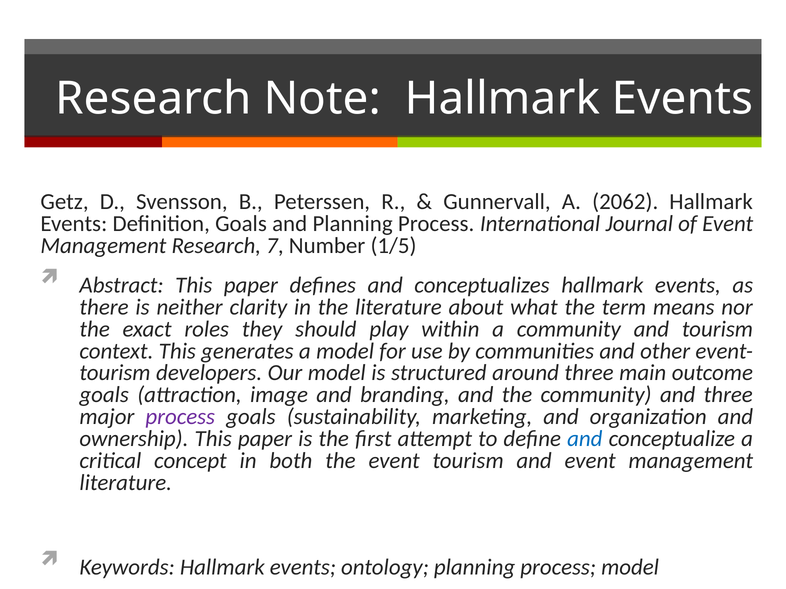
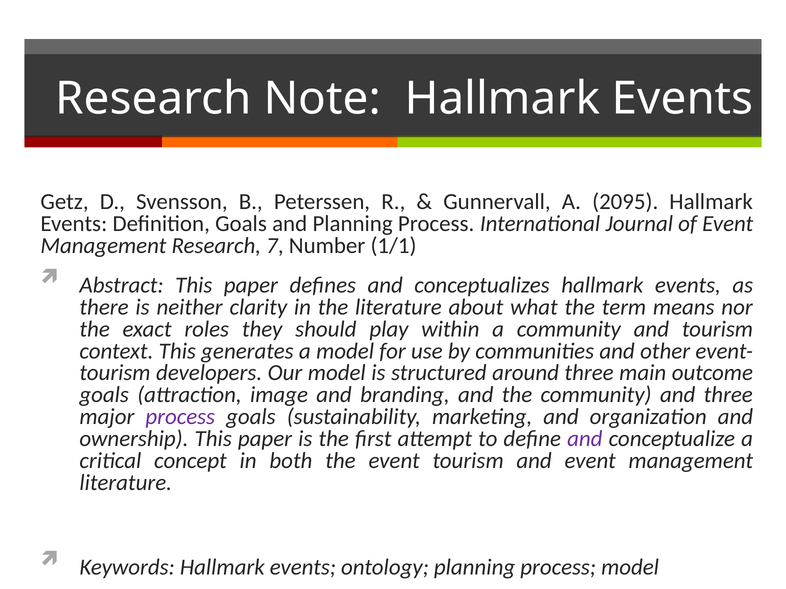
2062: 2062 -> 2095
1/5: 1/5 -> 1/1
and at (585, 439) colour: blue -> purple
